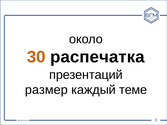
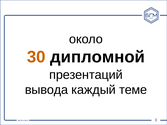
распечатка: распечатка -> дипломной
размер: размер -> вывода
